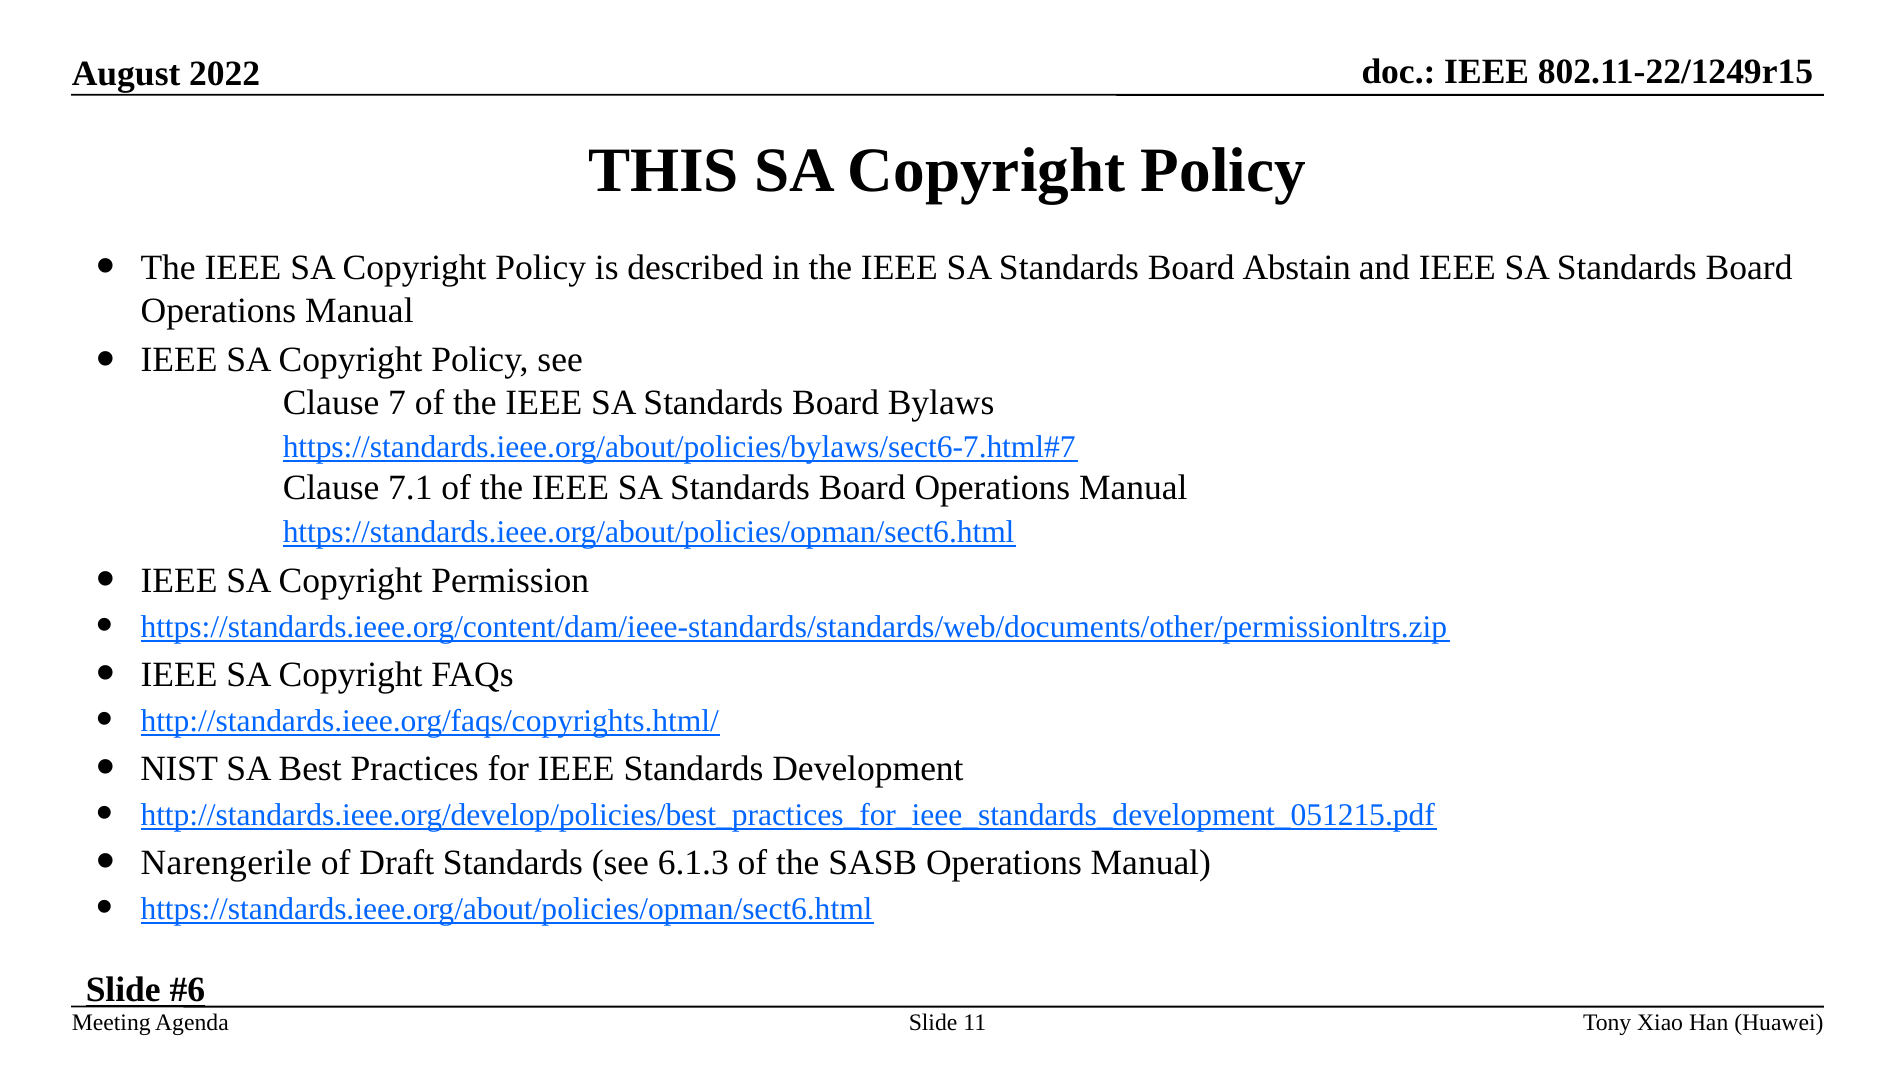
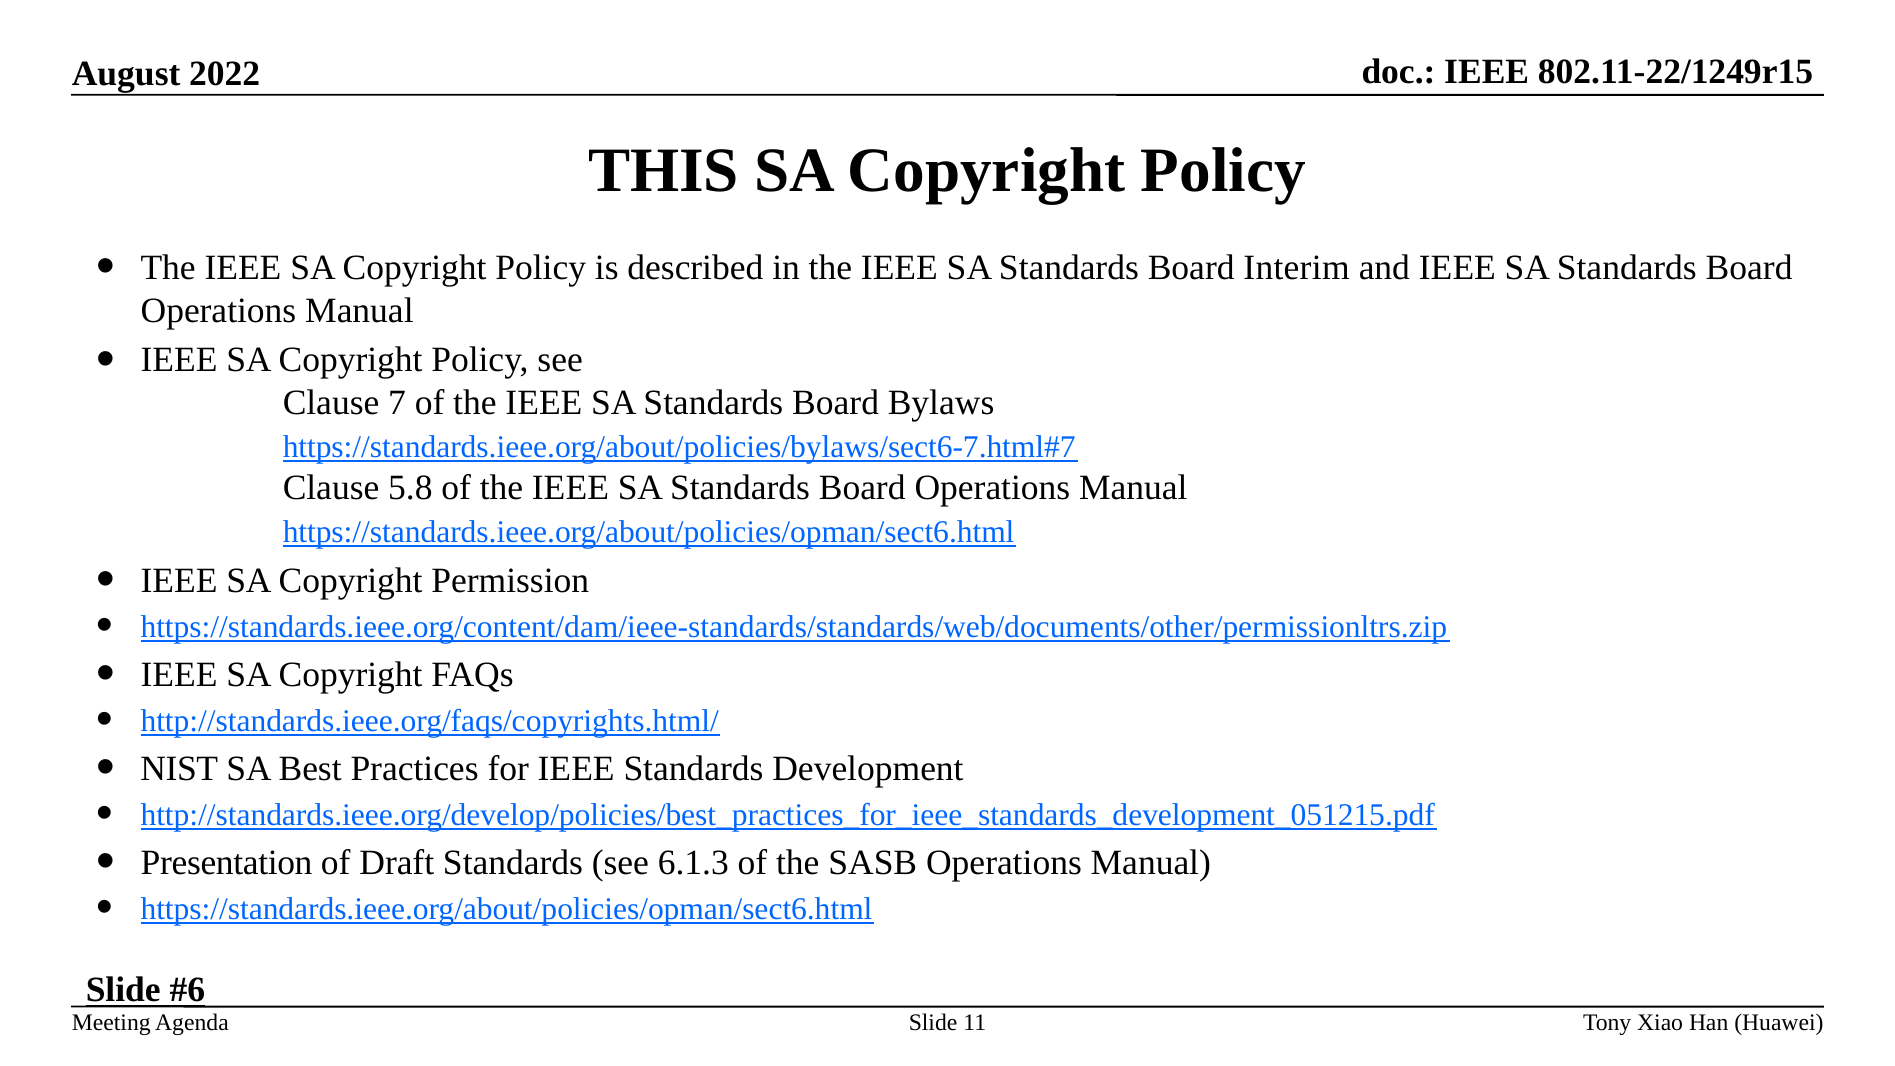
Abstain: Abstain -> Interim
7.1: 7.1 -> 5.8
Narengerile: Narengerile -> Presentation
